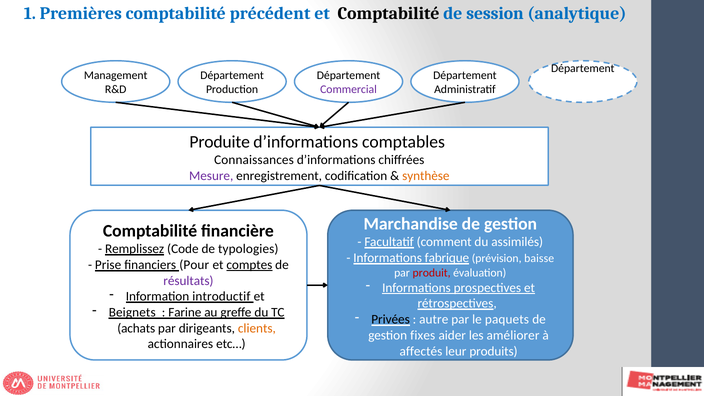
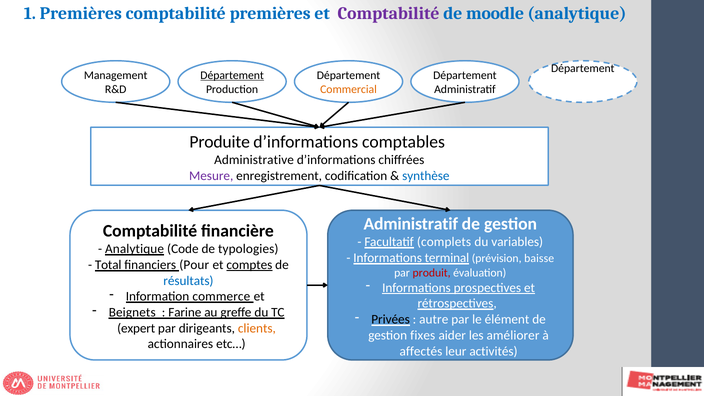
comptabilité précédent: précédent -> premières
Comptabilité at (389, 14) colour: black -> purple
session: session -> moodle
Département at (232, 75) underline: none -> present
Commercial colour: purple -> orange
Connaissances: Connaissances -> Administrative
synthèse colour: orange -> blue
Marchandise at (411, 224): Marchandise -> Administratif
comment: comment -> complets
assimilés: assimilés -> variables
Remplissez at (135, 249): Remplissez -> Analytique
fabrique: fabrique -> terminal
Prise: Prise -> Total
résultats colour: purple -> blue
introductif: introductif -> commerce
paquets: paquets -> élément
achats: achats -> expert
produits: produits -> activités
